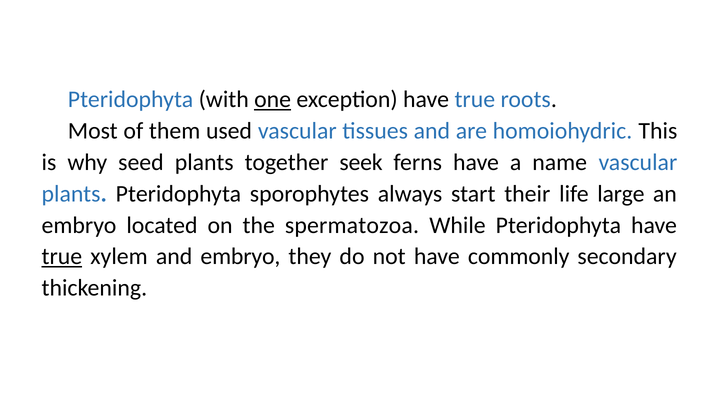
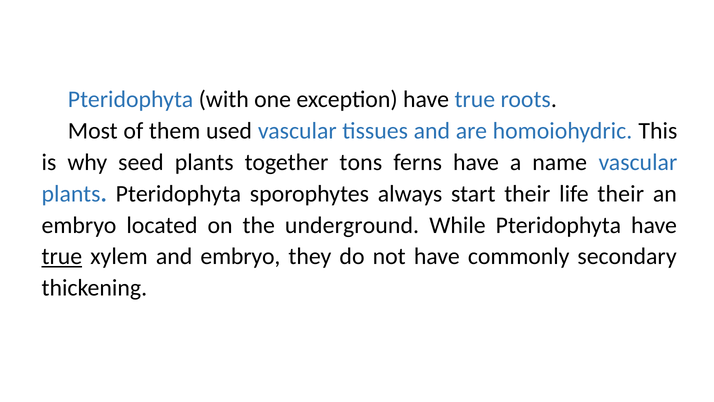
one underline: present -> none
seek: seek -> tons
life large: large -> their
spermatozoa: spermatozoa -> underground
